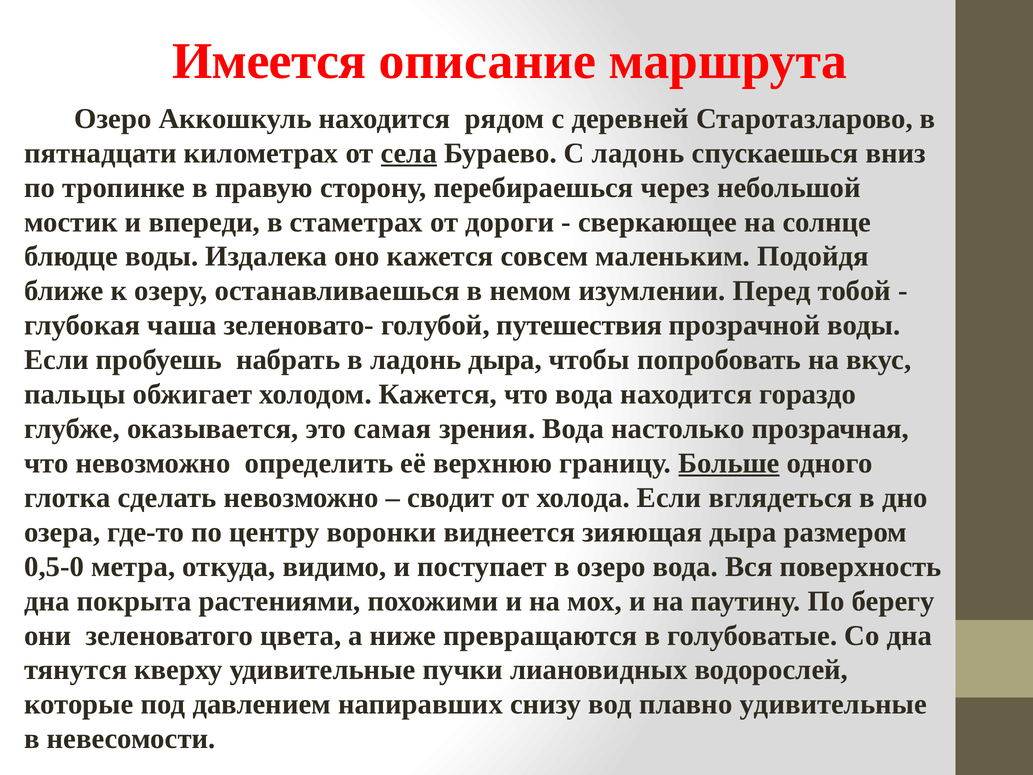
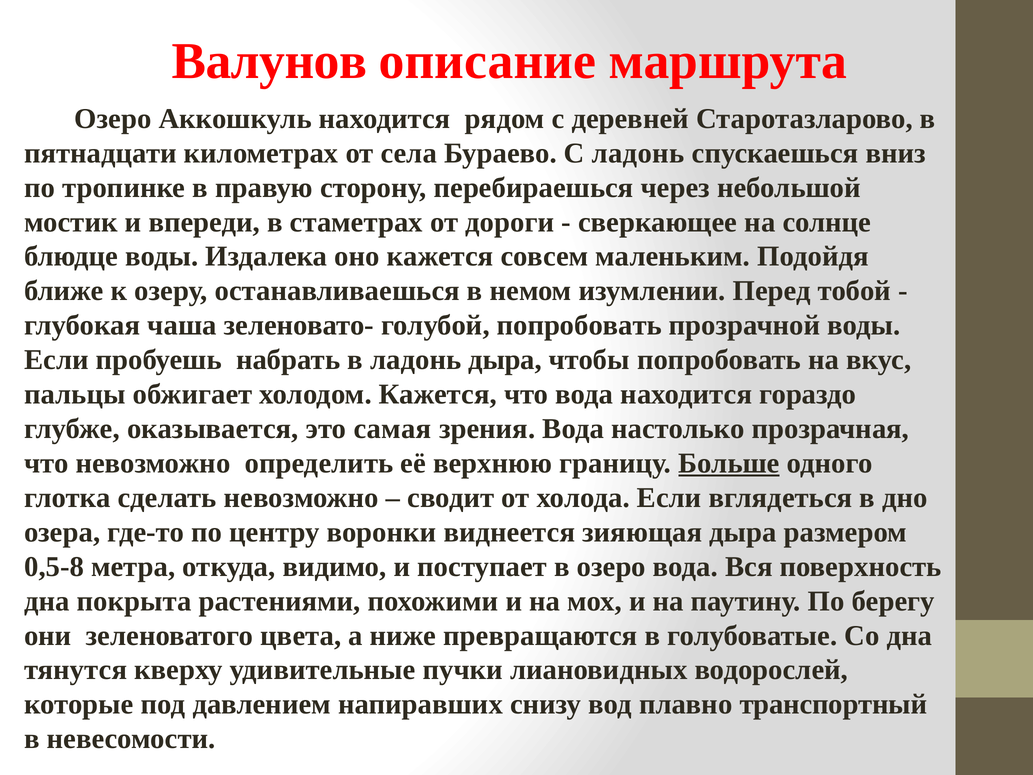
Имеется: Имеется -> Валунов
села underline: present -> none
голубой путешествия: путешествия -> попробовать
0,5-0: 0,5-0 -> 0,5-8
плавно удивительные: удивительные -> транспортный
